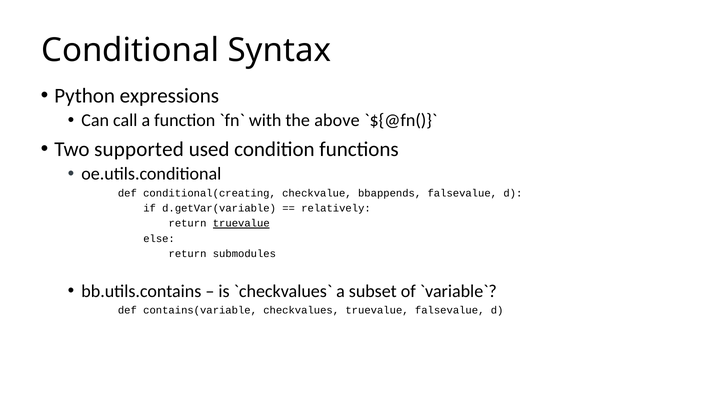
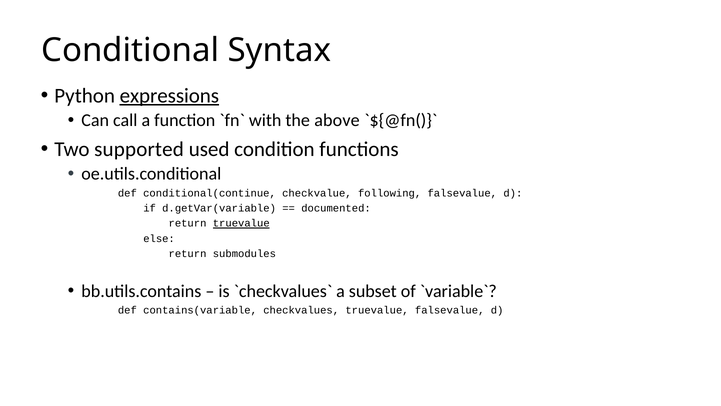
expressions underline: none -> present
conditional(creating: conditional(creating -> conditional(continue
bbappends: bbappends -> following
relatively: relatively -> documented
